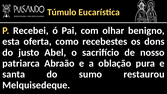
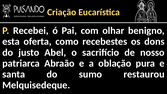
Túmulo: Túmulo -> Criação
